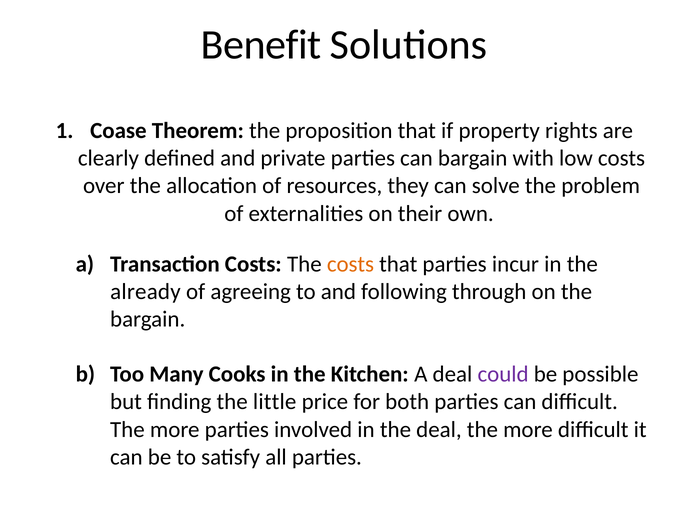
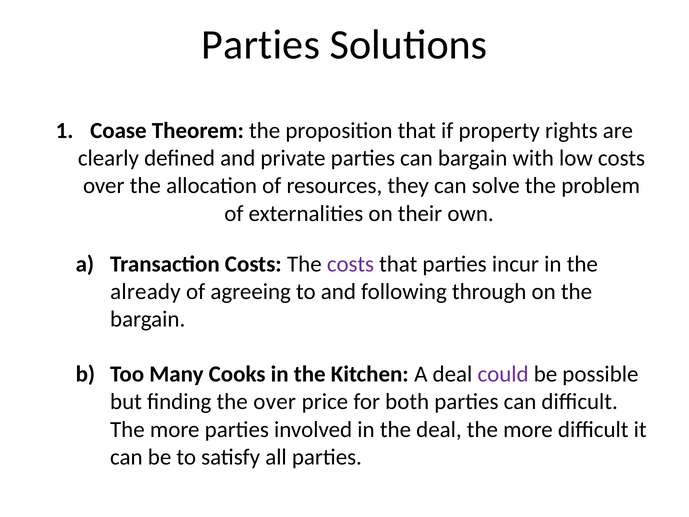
Benefit at (261, 45): Benefit -> Parties
costs at (350, 264) colour: orange -> purple
the little: little -> over
